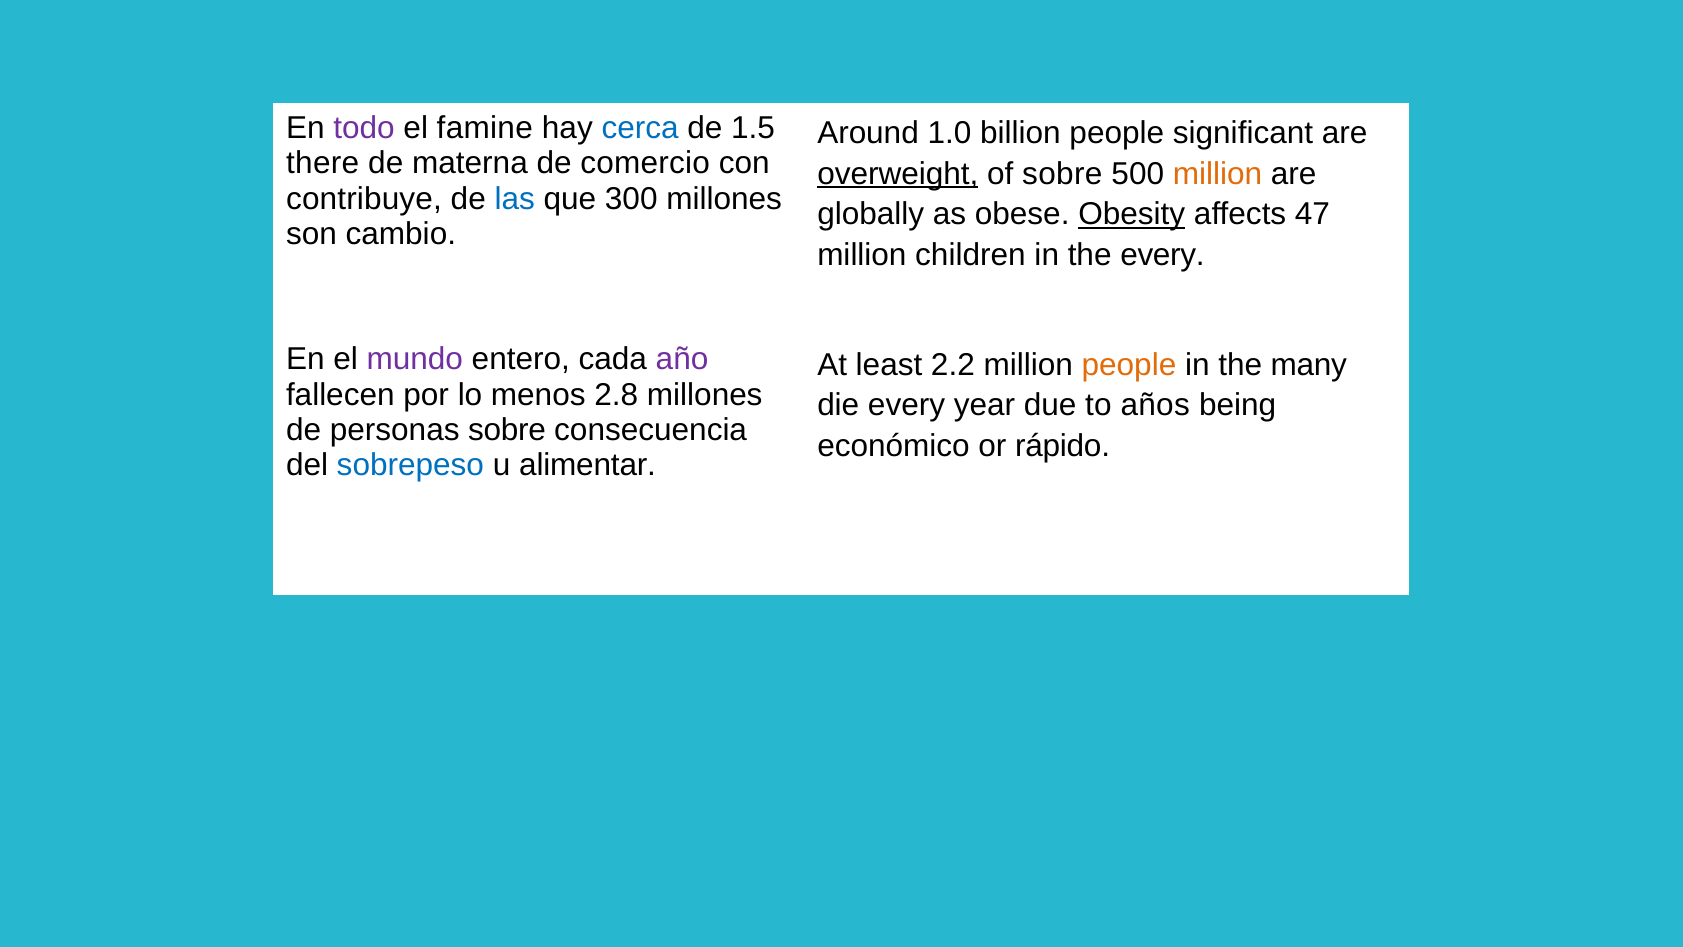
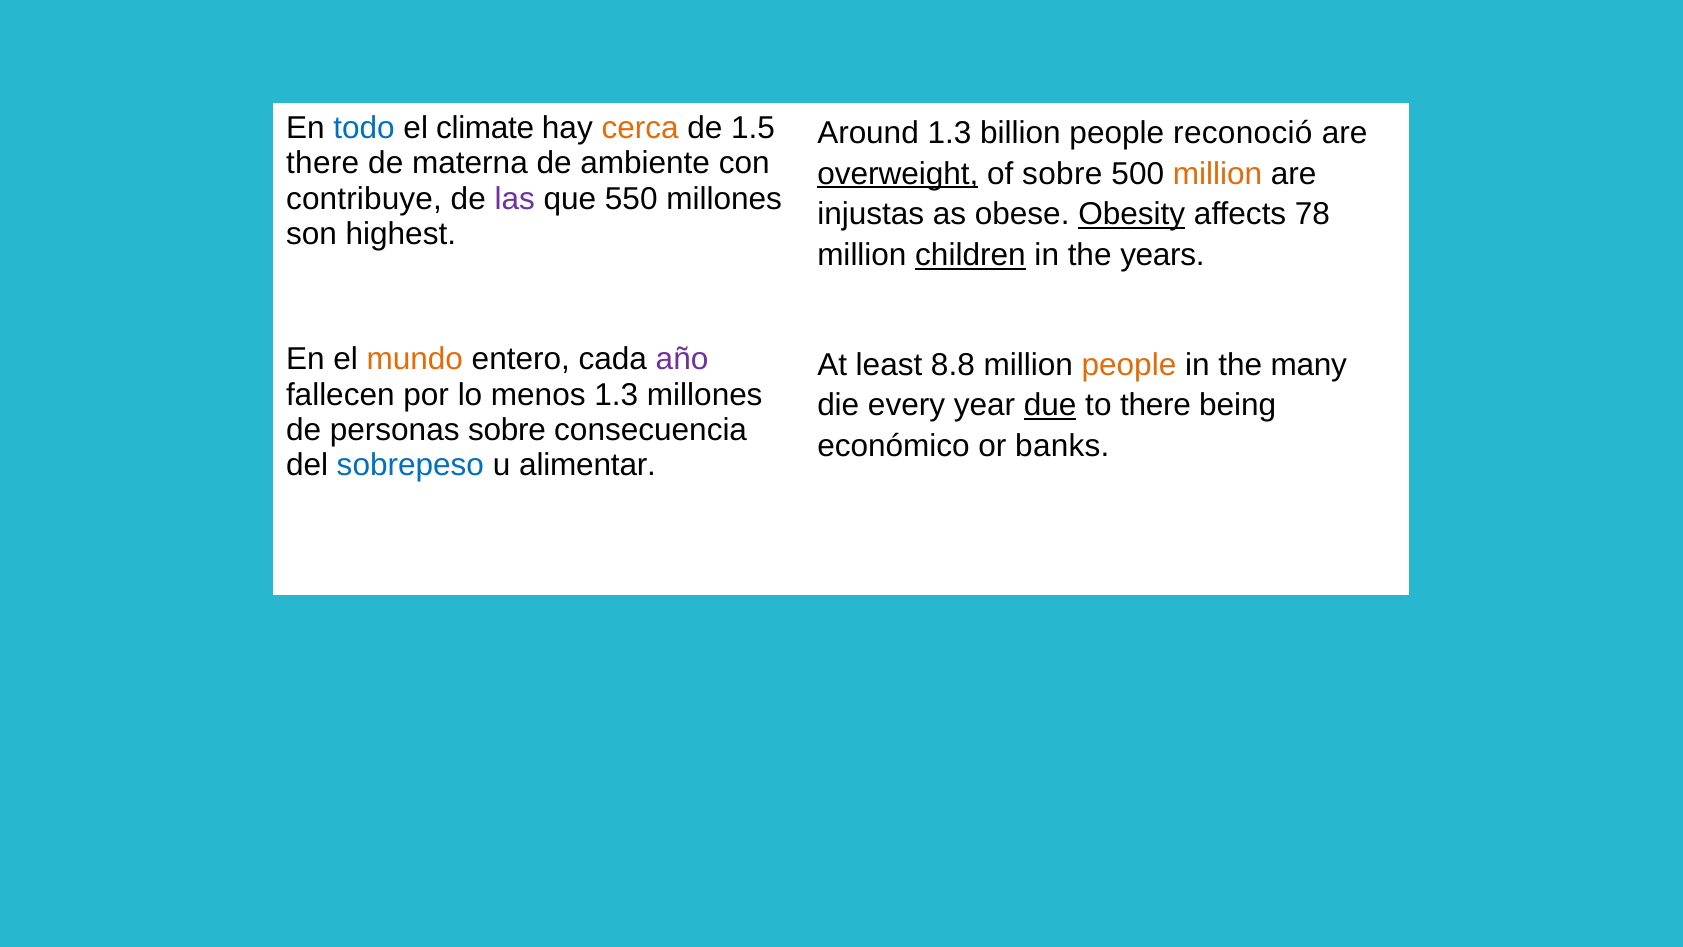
todo colour: purple -> blue
famine: famine -> climate
cerca colour: blue -> orange
Around 1.0: 1.0 -> 1.3
significant: significant -> reconoció
comercio: comercio -> ambiente
las colour: blue -> purple
300: 300 -> 550
globally: globally -> injustas
47: 47 -> 78
cambio: cambio -> highest
children underline: none -> present
the every: every -> years
mundo colour: purple -> orange
2.2: 2.2 -> 8.8
menos 2.8: 2.8 -> 1.3
due underline: none -> present
to años: años -> there
rápido: rápido -> banks
